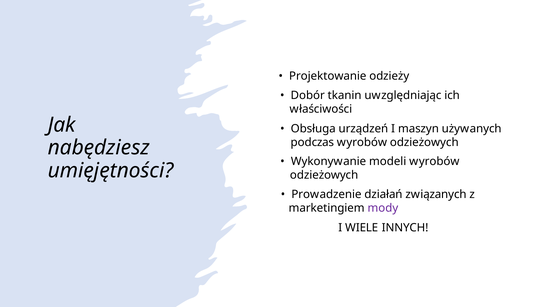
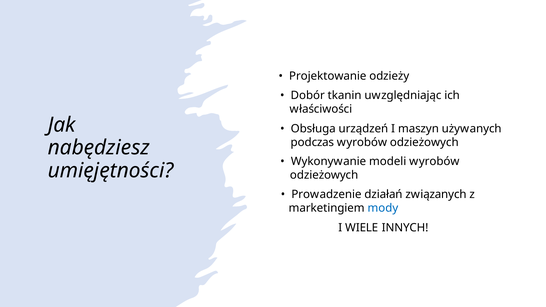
mody colour: purple -> blue
